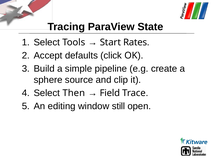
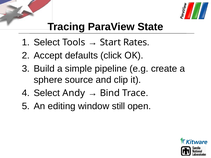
Then: Then -> Andy
Field: Field -> Bind
